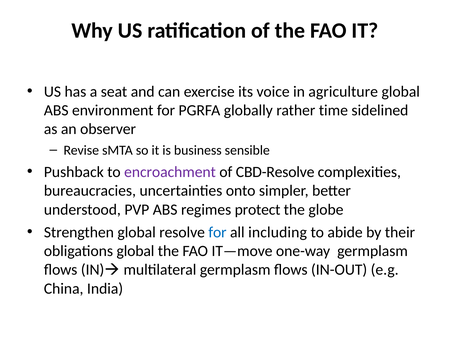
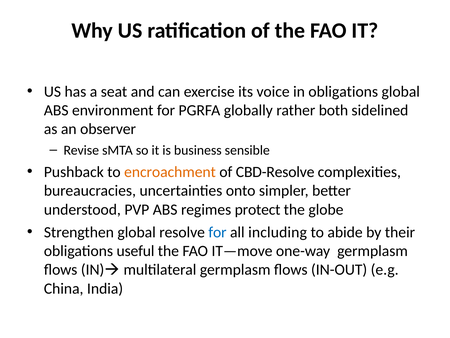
in agriculture: agriculture -> obligations
time: time -> both
encroachment colour: purple -> orange
obligations global: global -> useful
